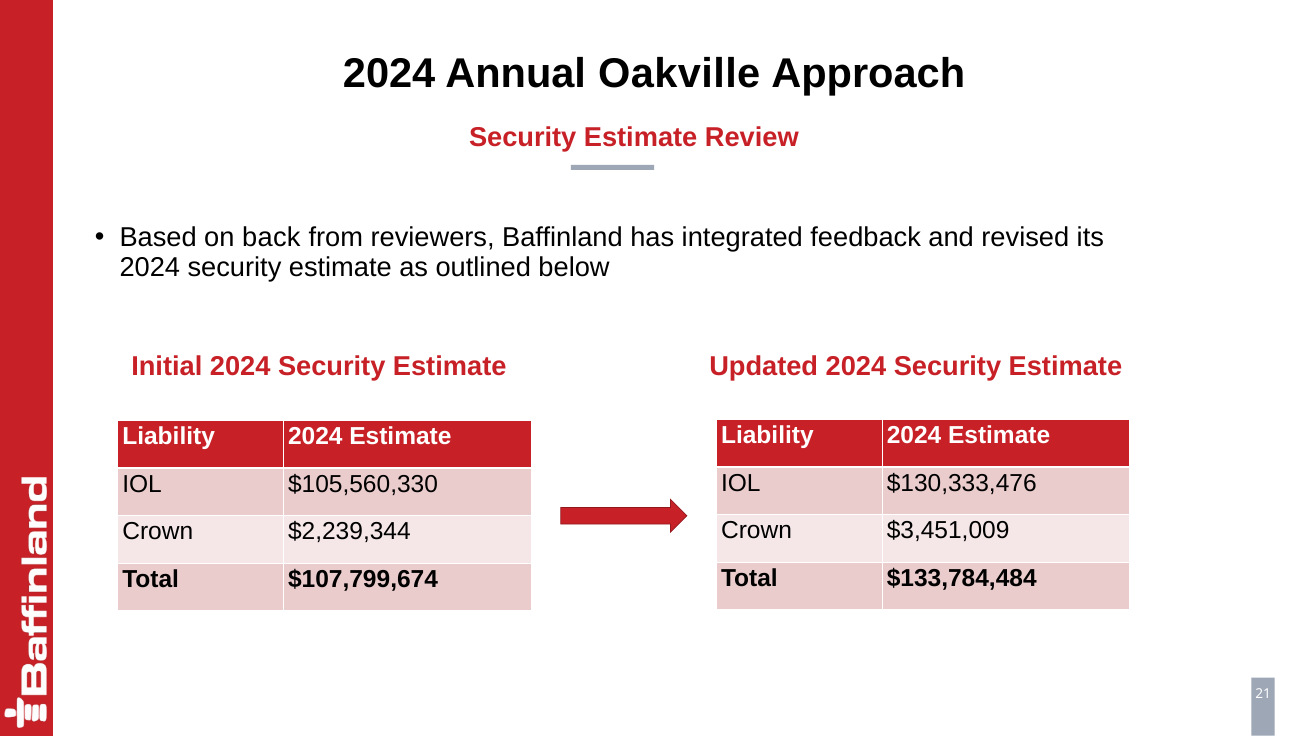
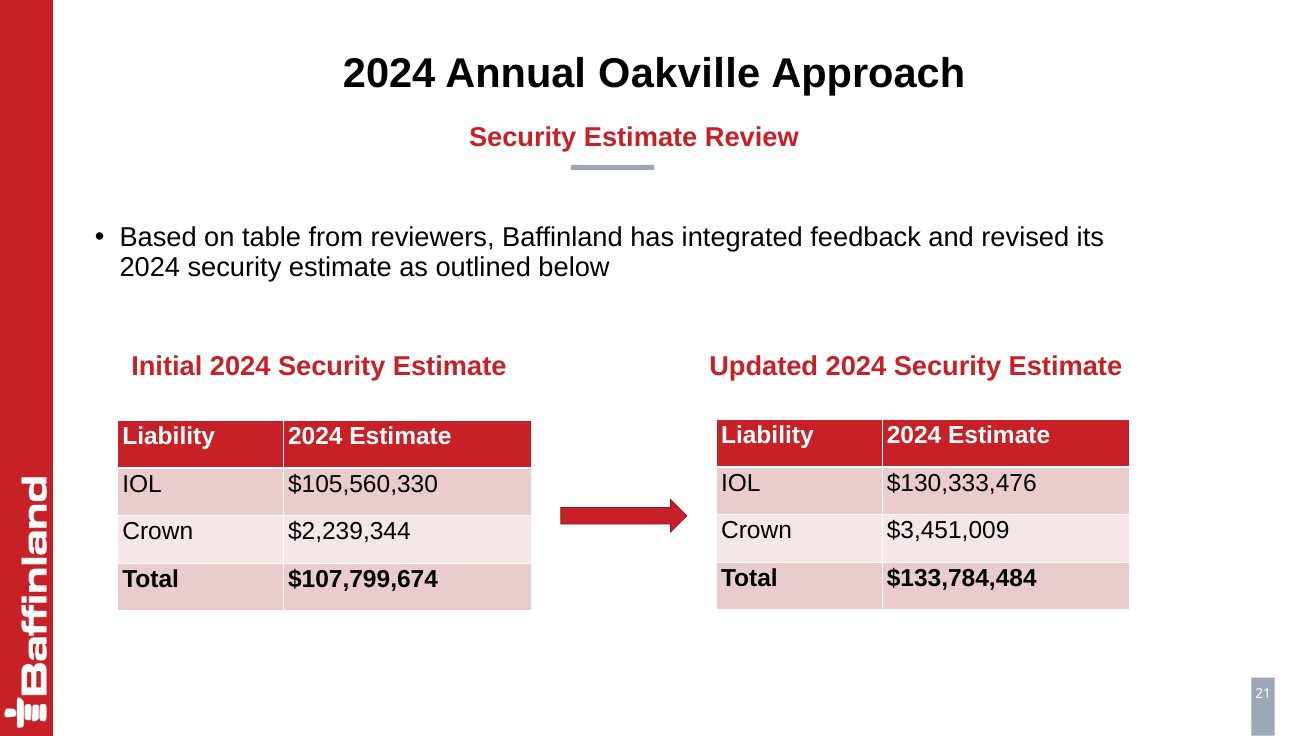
back: back -> table
